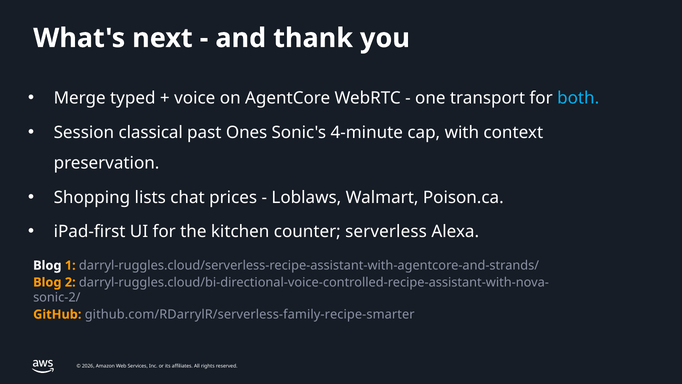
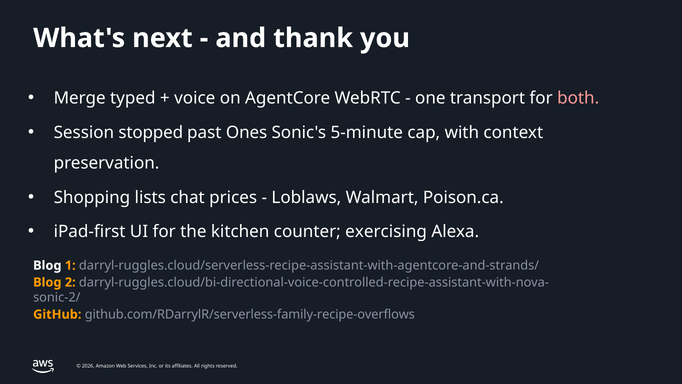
both colour: light blue -> pink
classical: classical -> stopped
4-minute: 4-minute -> 5-minute
serverless: serverless -> exercising
github.com/RDarrylR/serverless-family-recipe-smarter: github.com/RDarrylR/serverless-family-recipe-smarter -> github.com/RDarrylR/serverless-family-recipe-overflows
